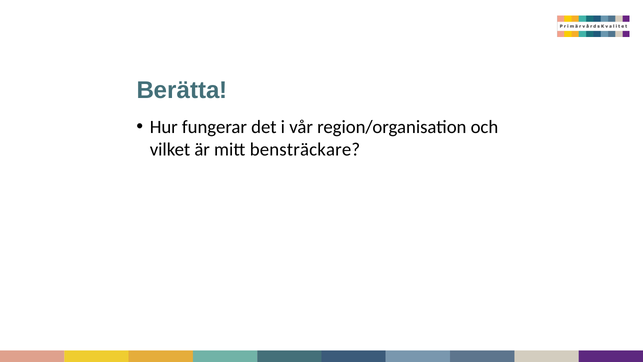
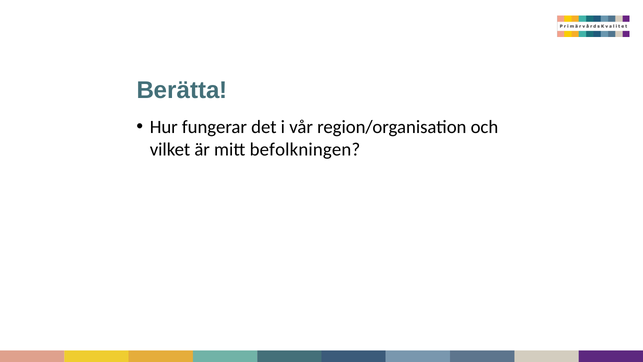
bensträckare: bensträckare -> befolkningen
